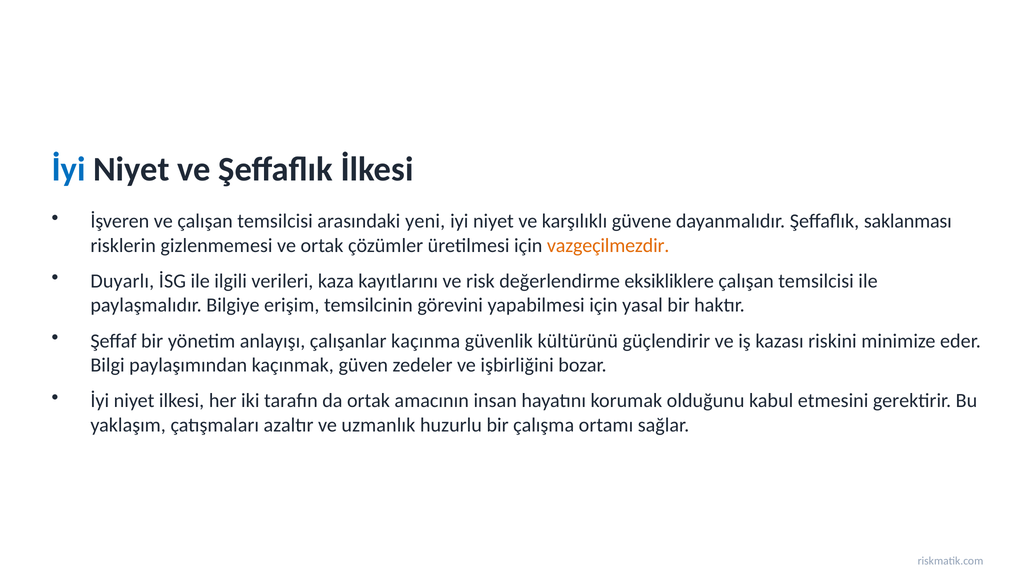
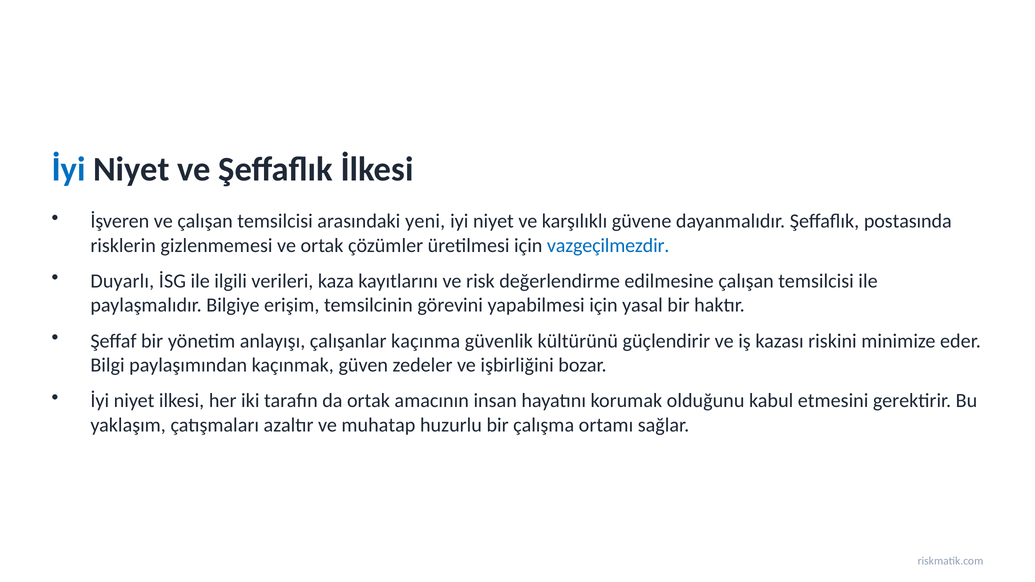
saklanması: saklanması -> postasında
vazgeçilmezdir colour: orange -> blue
eksikliklere: eksikliklere -> edilmesine
uzmanlık: uzmanlık -> muhatap
